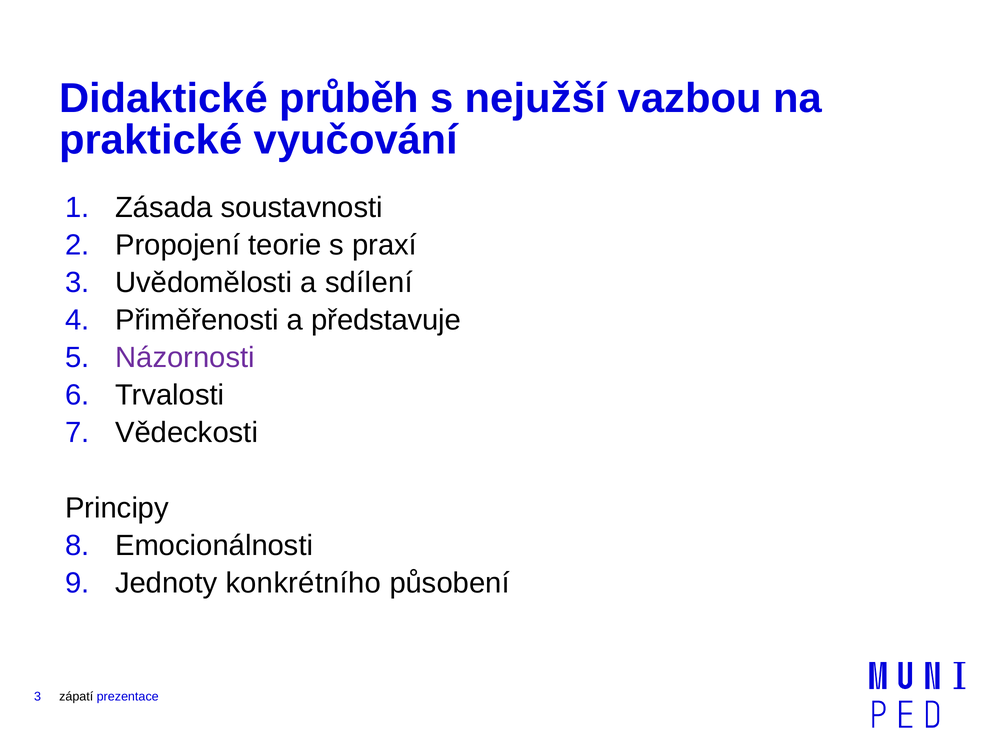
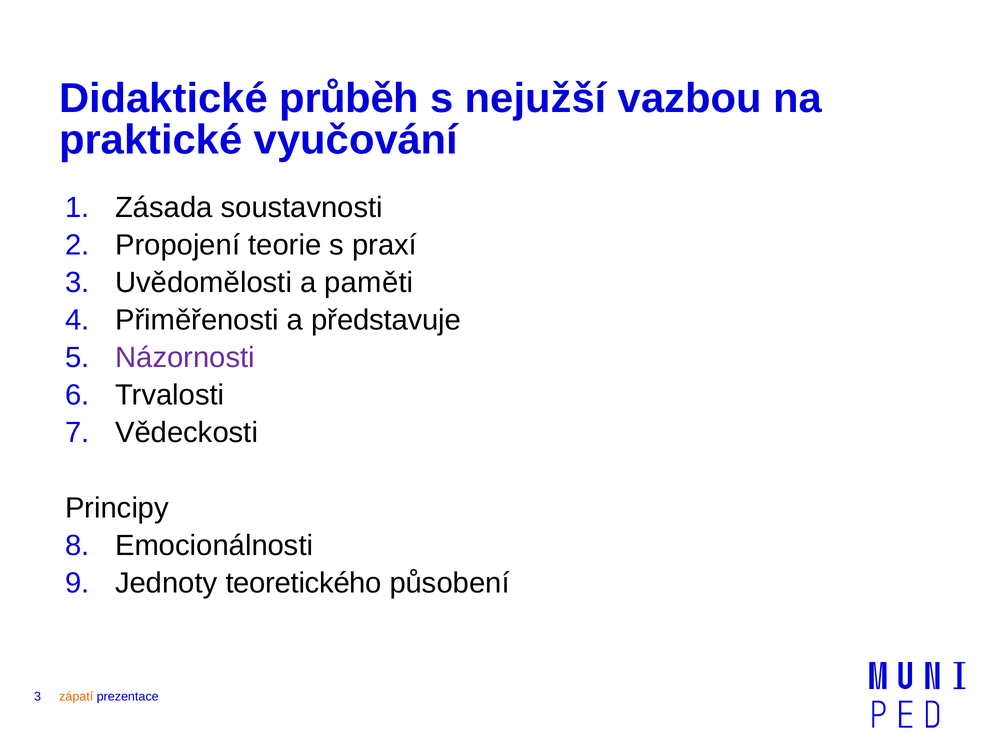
sdílení: sdílení -> paměti
konkrétního: konkrétního -> teoretického
zápatí colour: black -> orange
